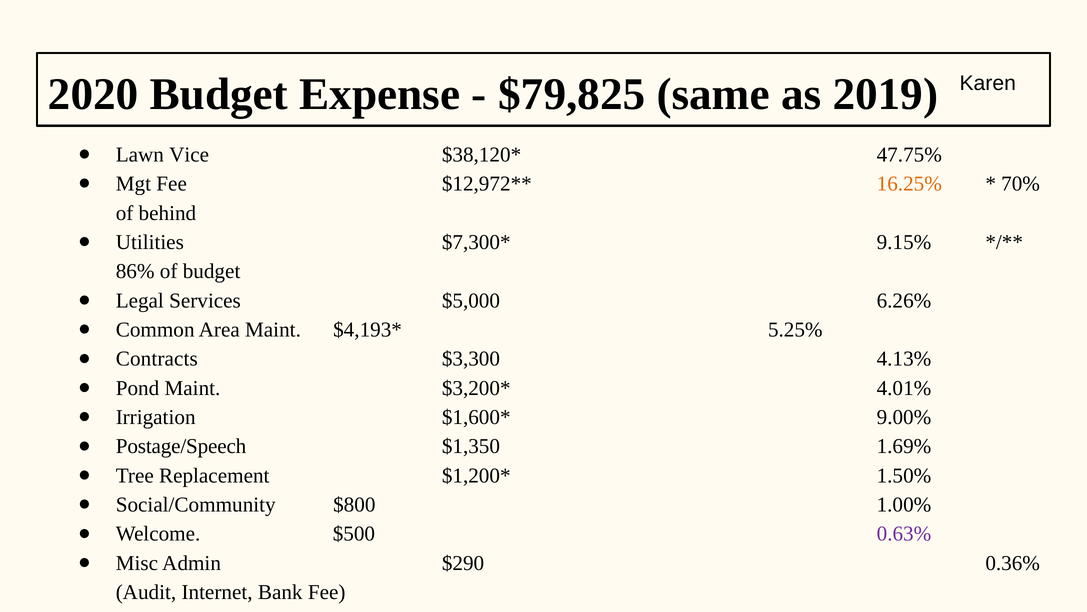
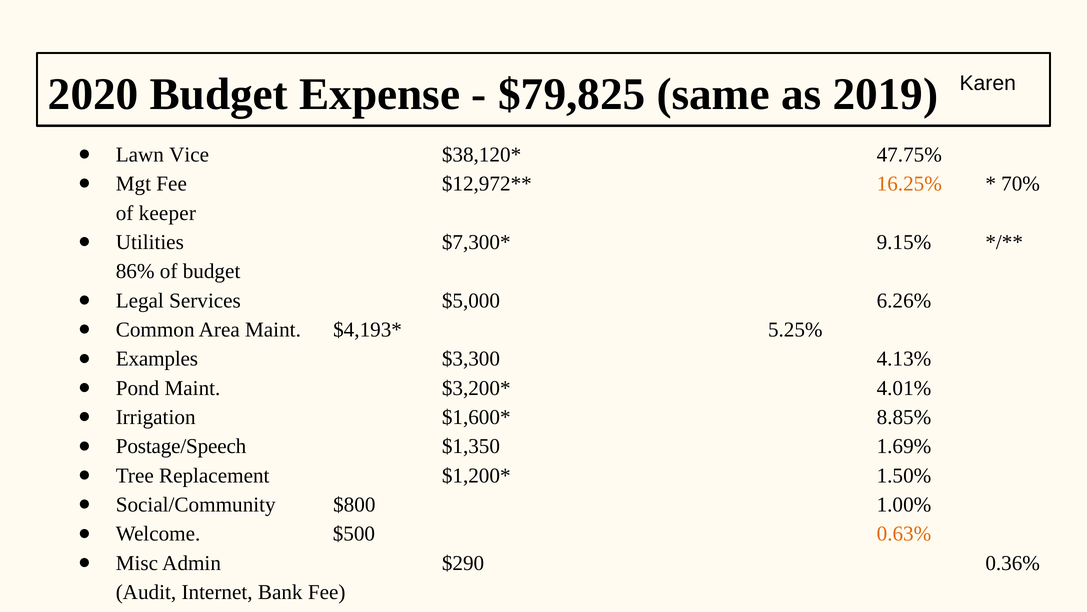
behind: behind -> keeper
Contracts: Contracts -> Examples
9.00%: 9.00% -> 8.85%
0.63% colour: purple -> orange
